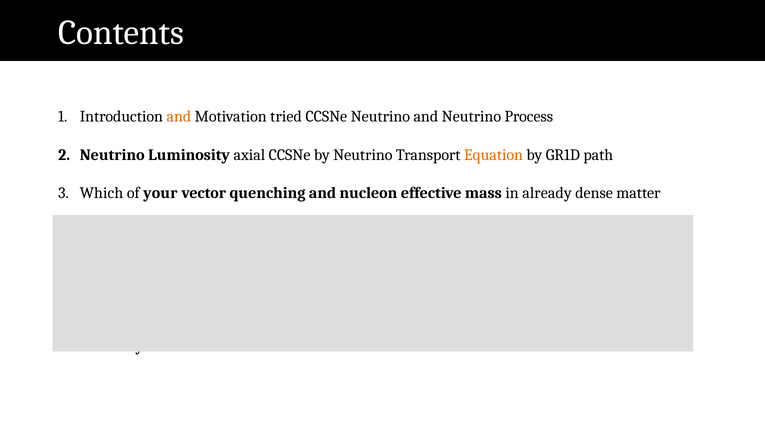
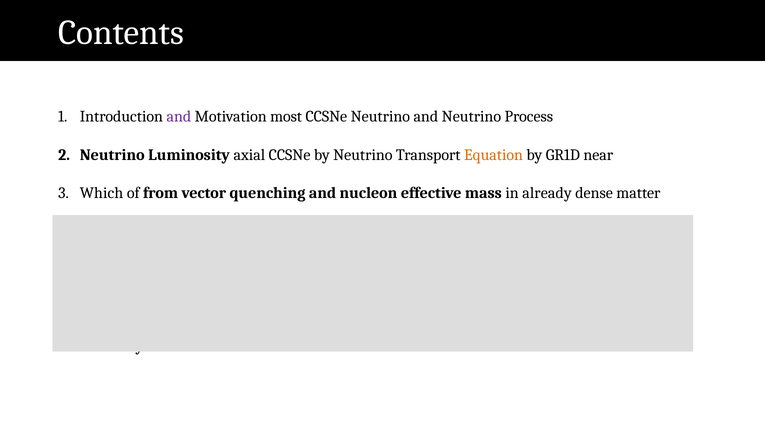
and at (179, 117) colour: orange -> purple
tried: tried -> most
path: path -> near
your: your -> from
